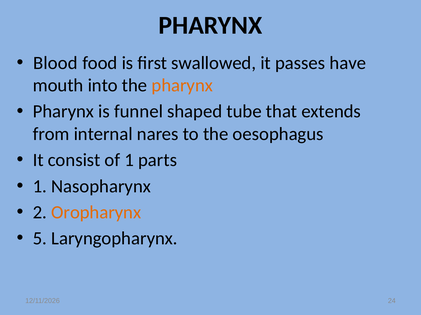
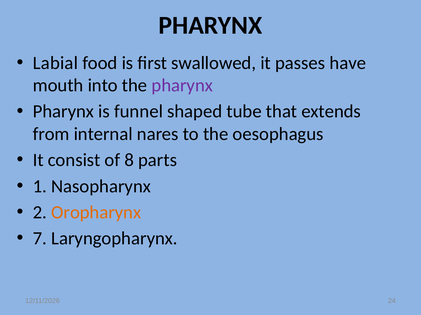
Blood: Blood -> Labial
pharynx at (182, 86) colour: orange -> purple
of 1: 1 -> 8
5: 5 -> 7
